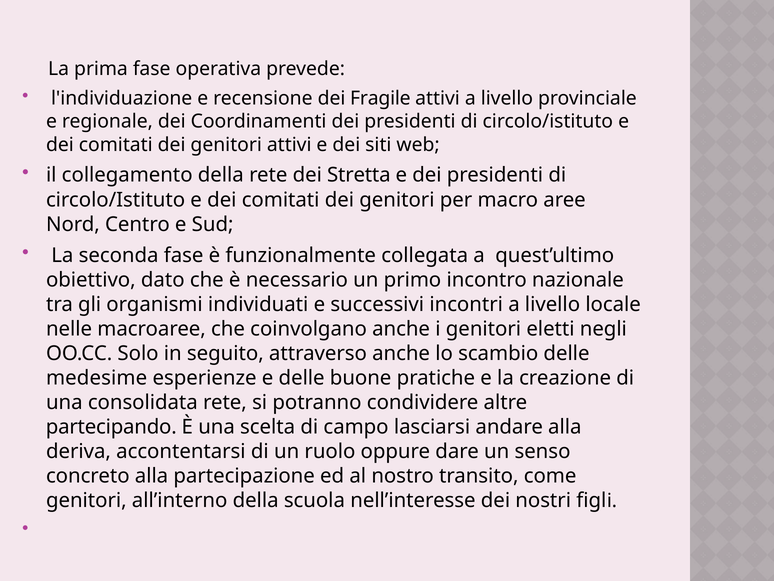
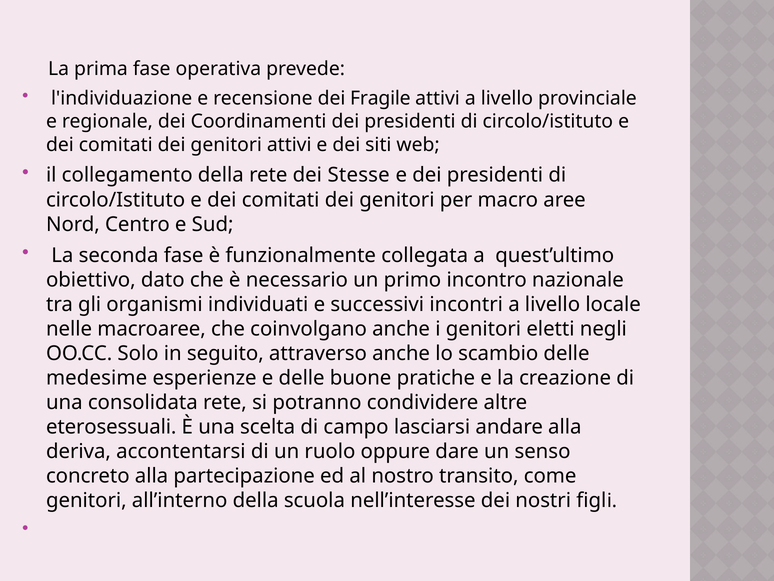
Stretta: Stretta -> Stesse
partecipando: partecipando -> eterosessuali
